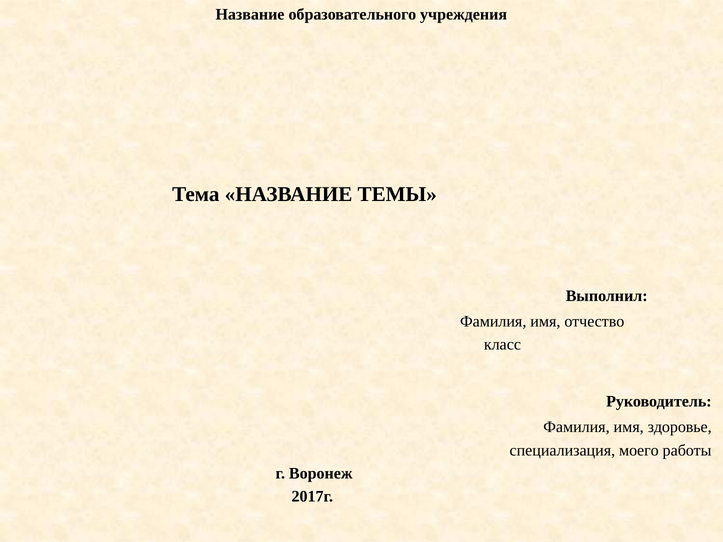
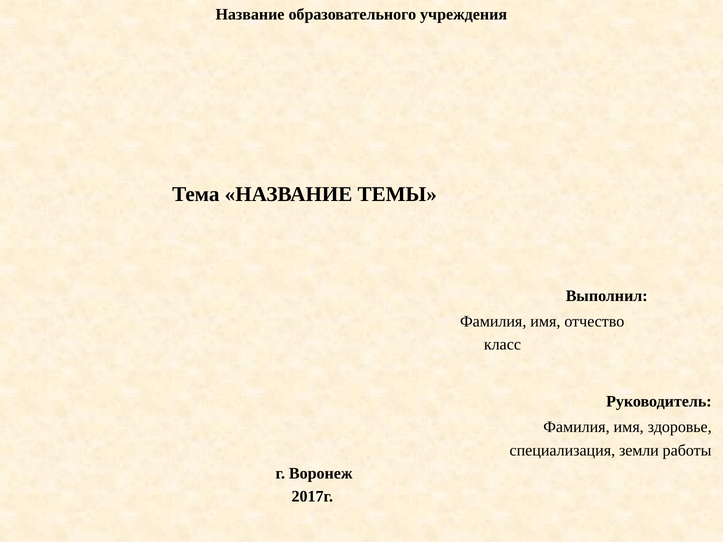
моего: моего -> земли
